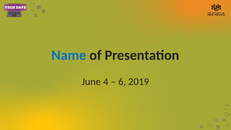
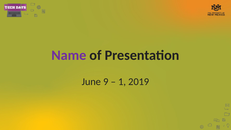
Name colour: blue -> purple
4: 4 -> 9
6: 6 -> 1
